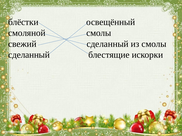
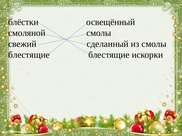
сделанный at (29, 55): сделанный -> блестящие
